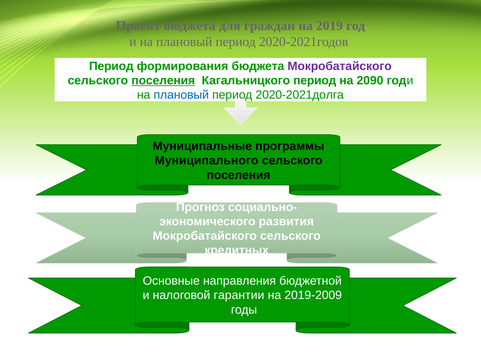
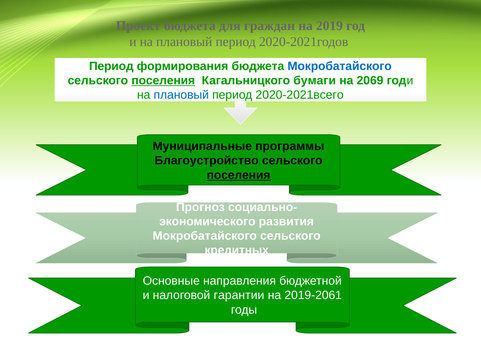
Мокробатайского at (340, 66) colour: purple -> blue
Кагальницкого период: период -> бумаги
2090: 2090 -> 2069
2020-2021долга: 2020-2021долга -> 2020-2021всего
Муниципального: Муниципального -> Благоустройство
поселения at (239, 175) underline: none -> present
2019-2009: 2019-2009 -> 2019-2061
